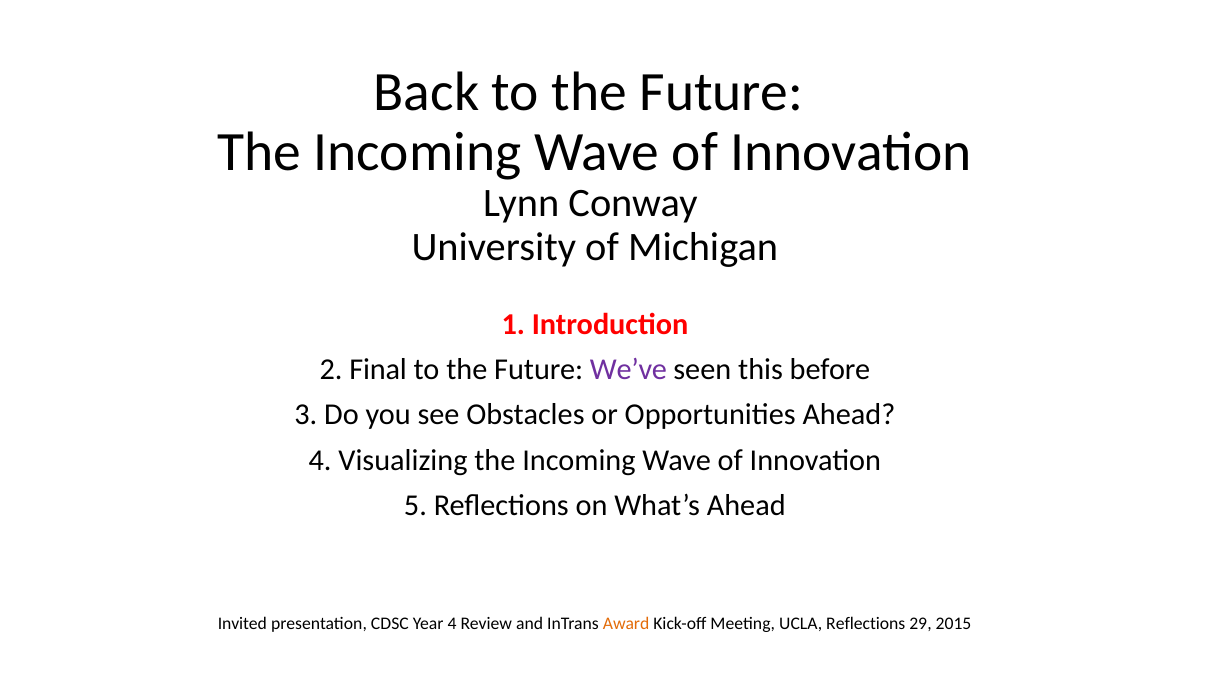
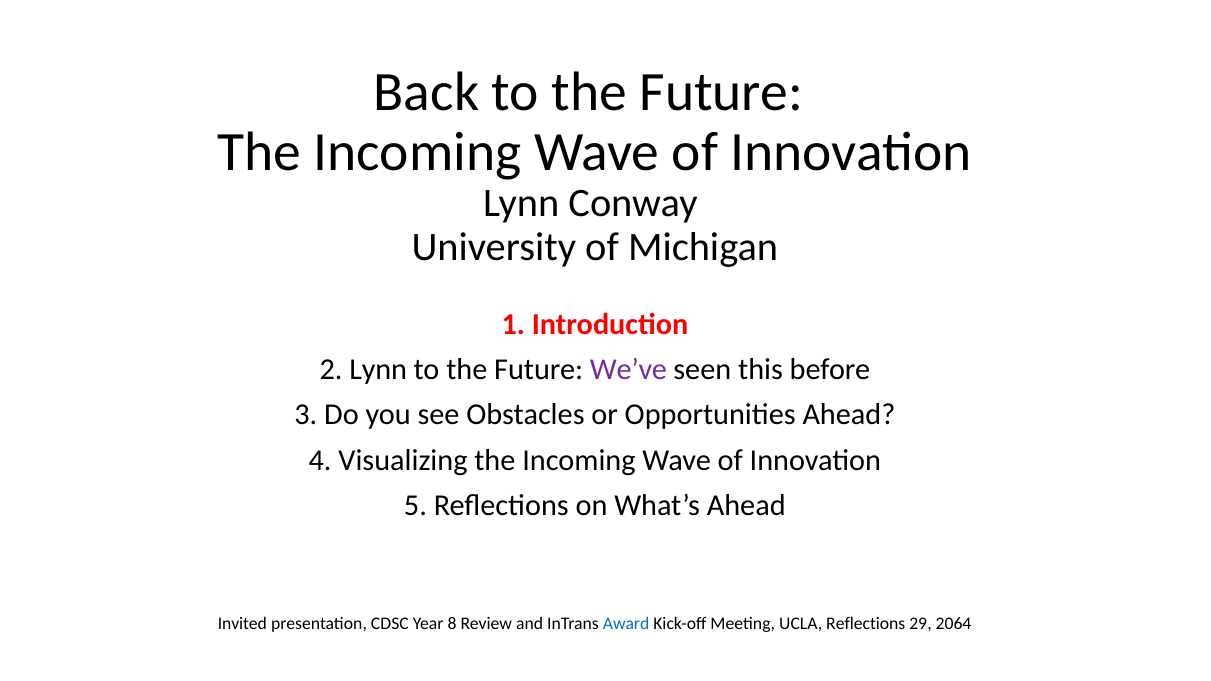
2 Final: Final -> Lynn
Year 4: 4 -> 8
Award colour: orange -> blue
2015: 2015 -> 2064
